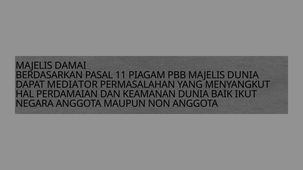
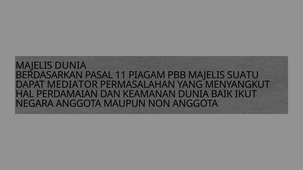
MAJELIS DAMAI: DAMAI -> DUNIA
MAJELIS DUNIA: DUNIA -> SUATU
